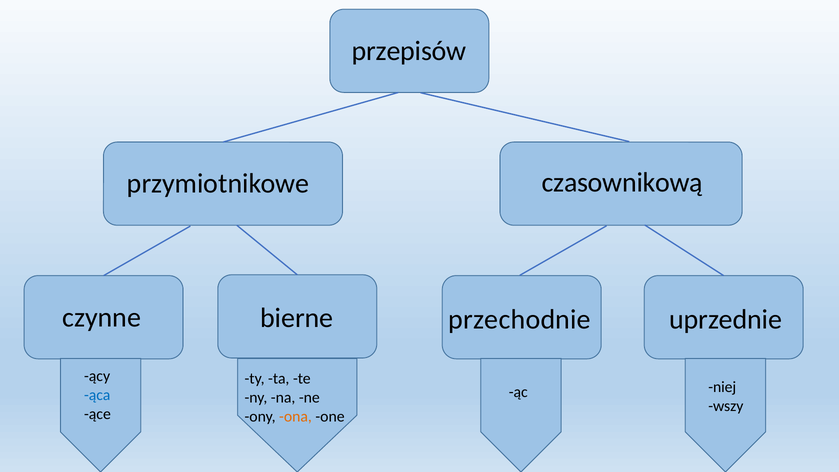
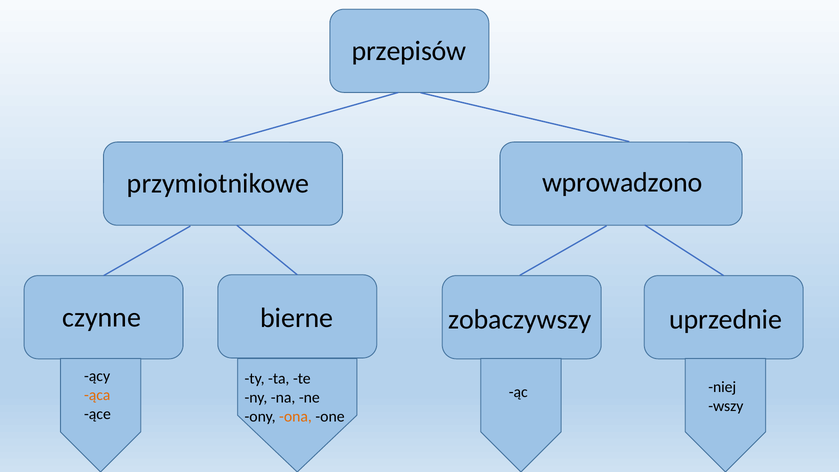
czasownikową: czasownikową -> wprowadzono
przechodnie: przechodnie -> zobaczywszy
ąca colour: blue -> orange
